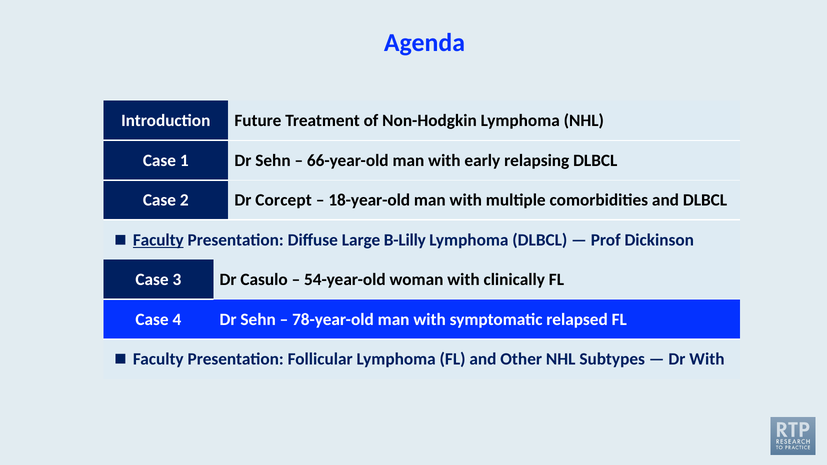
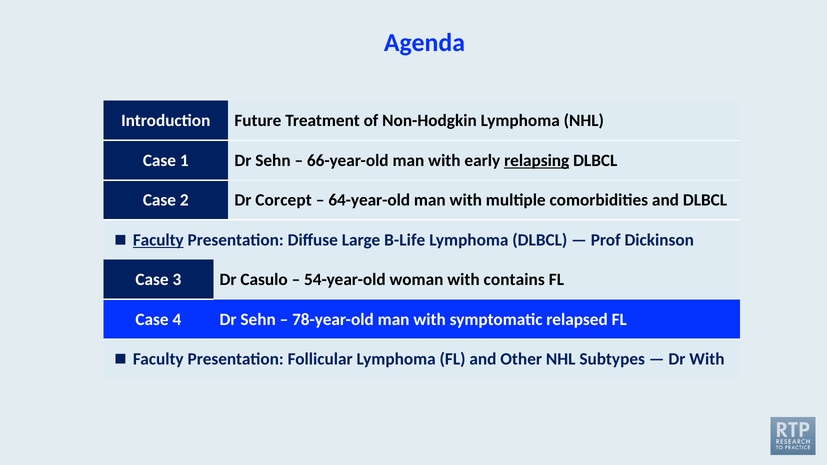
relapsing underline: none -> present
18-year-old: 18-year-old -> 64-year-old
B-Lilly: B-Lilly -> B-Life
clinically: clinically -> contains
